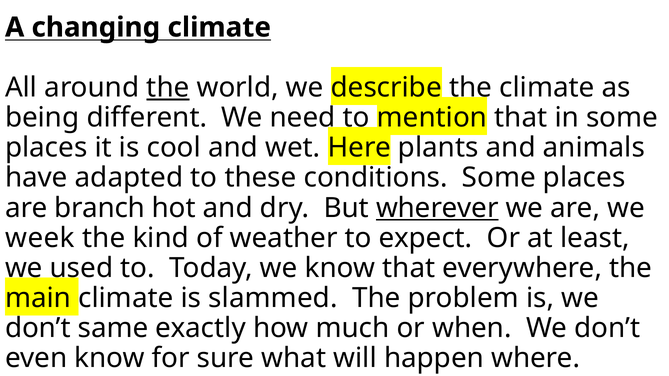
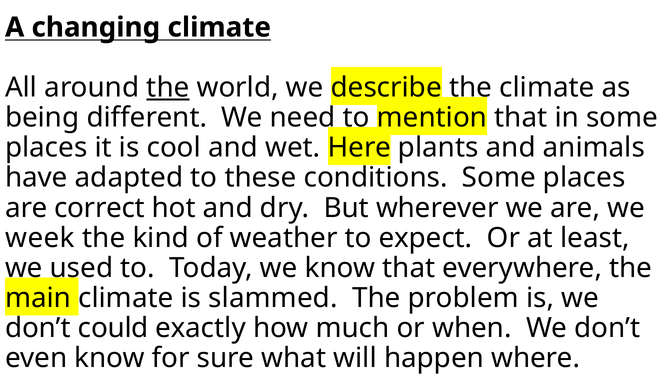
branch: branch -> correct
wherever underline: present -> none
same: same -> could
